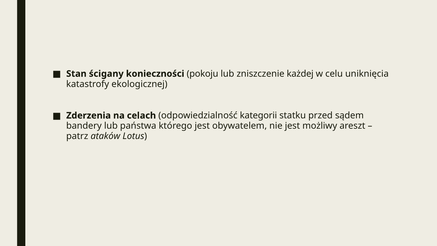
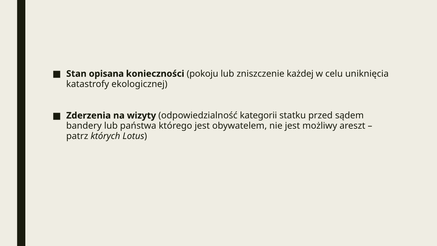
ścigany: ścigany -> opisana
celach: celach -> wizyty
ataków: ataków -> których
